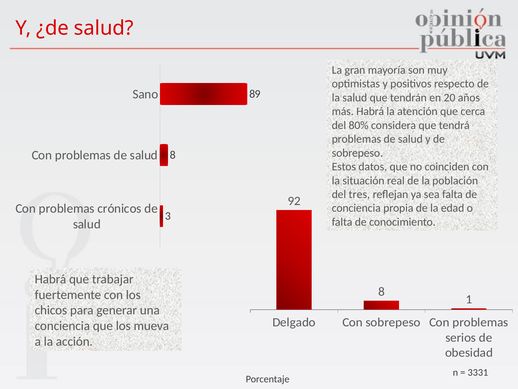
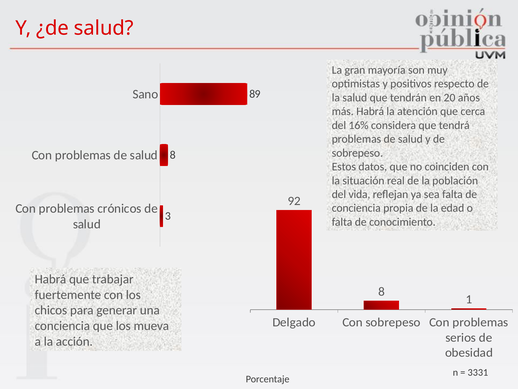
80%: 80% -> 16%
tres: tres -> vida
